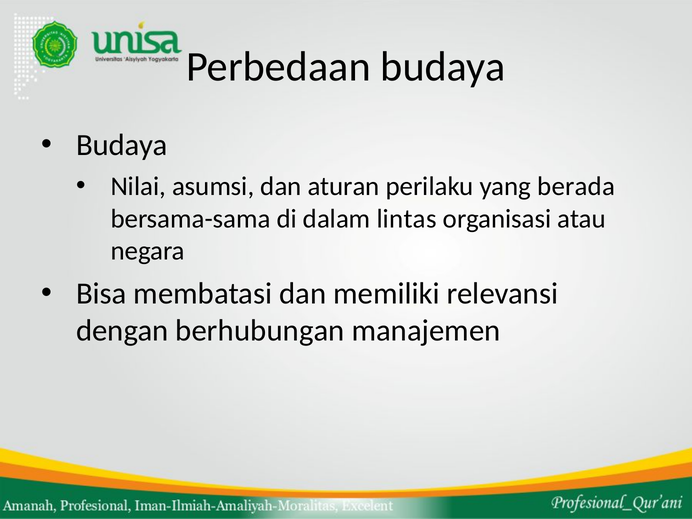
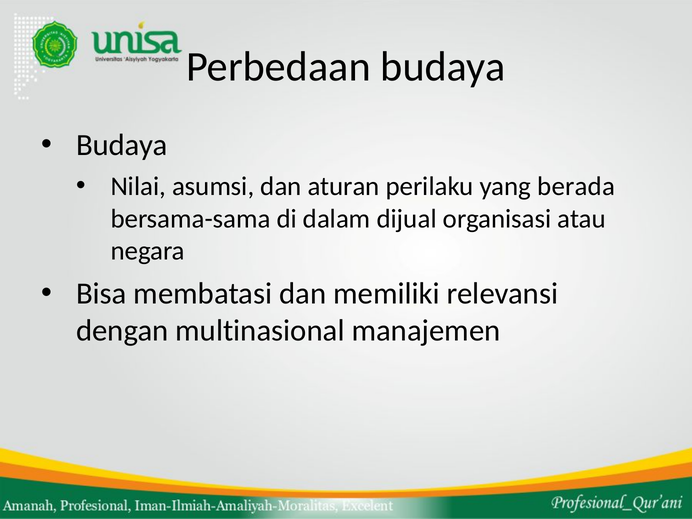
lintas: lintas -> dijual
berhubungan: berhubungan -> multinasional
